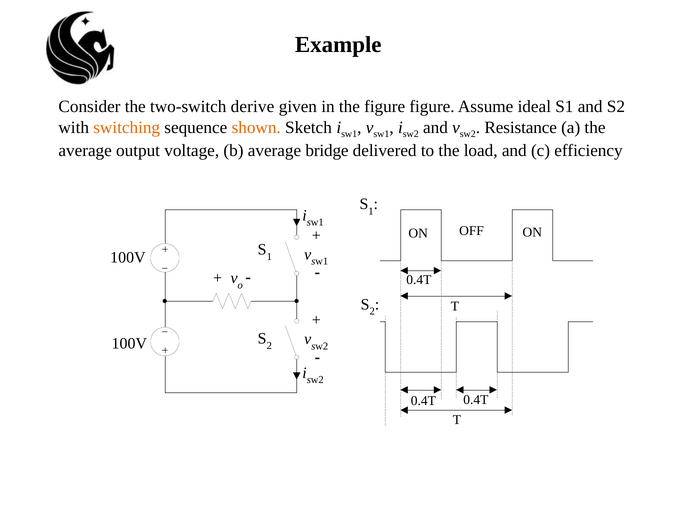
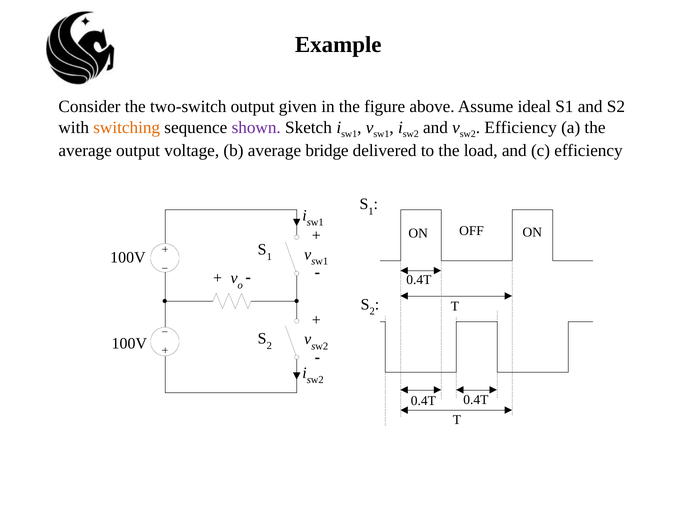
two-switch derive: derive -> output
figure figure: figure -> above
shown colour: orange -> purple
Resistance at (521, 127): Resistance -> Efficiency
